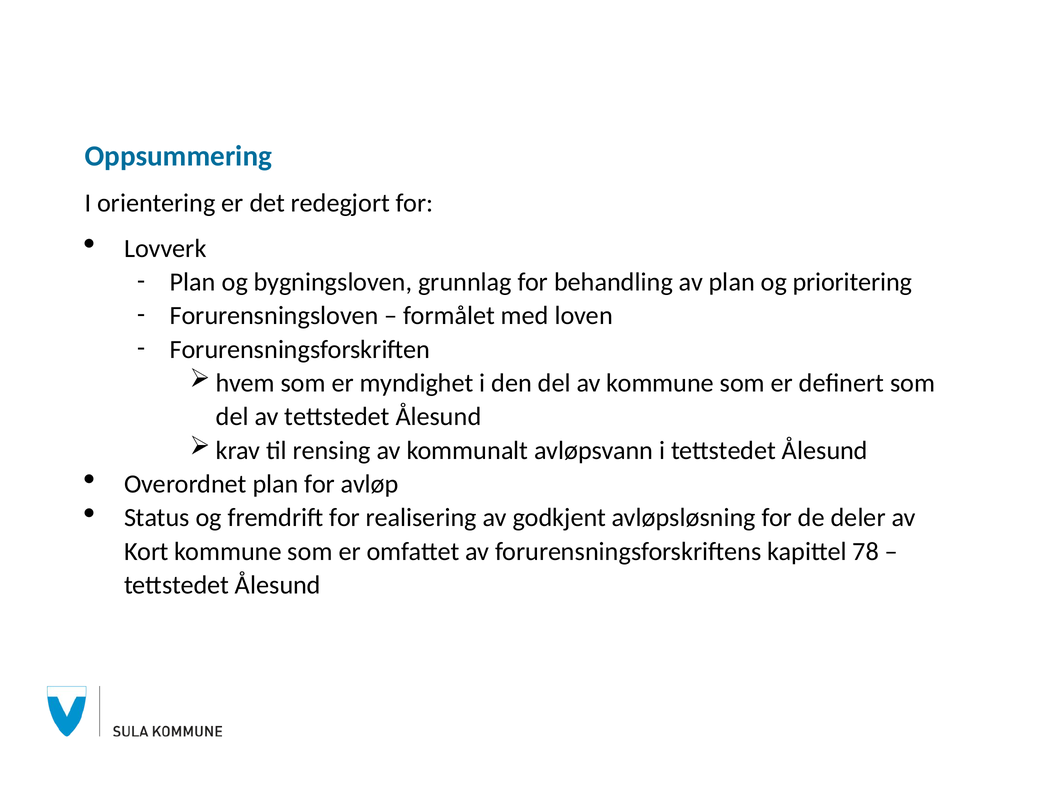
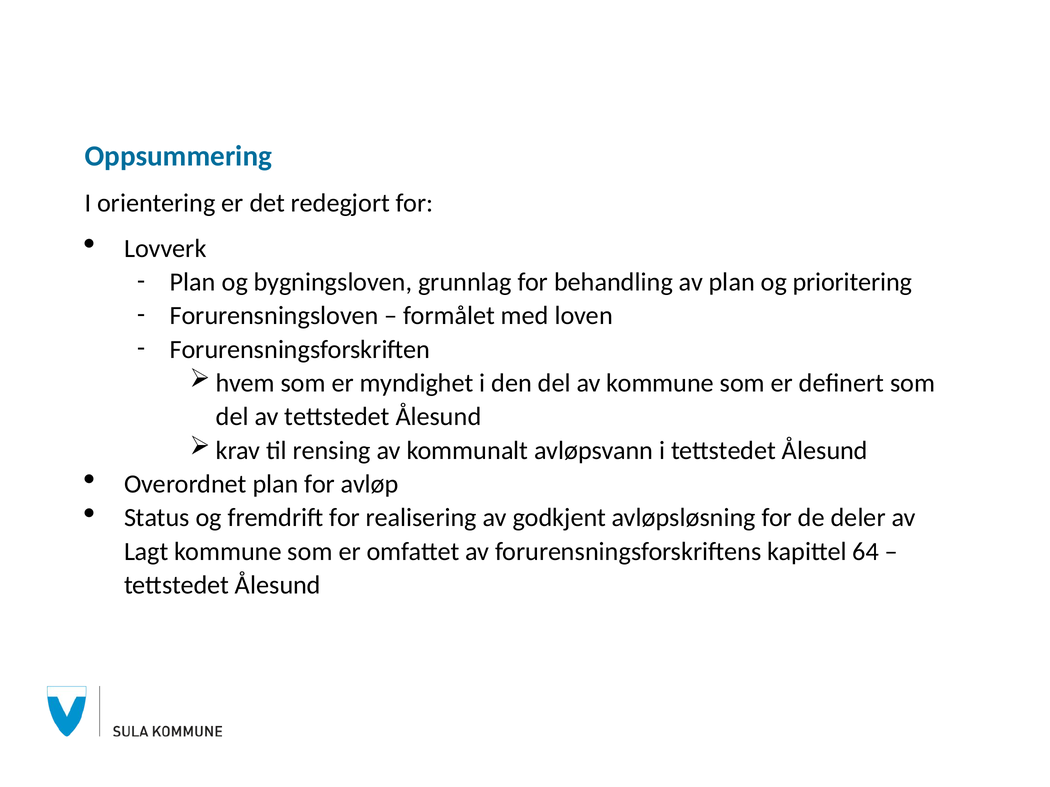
Kort: Kort -> Lagt
78: 78 -> 64
